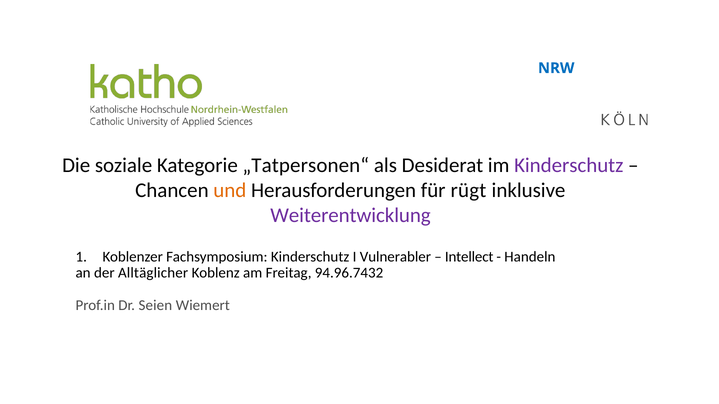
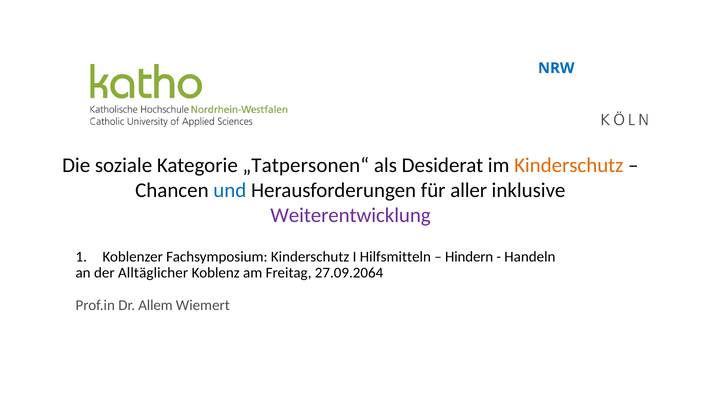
Kinderschutz at (569, 165) colour: purple -> orange
und colour: orange -> blue
rügt: rügt -> aller
Vulnerabler: Vulnerabler -> Hilfsmitteln
Intellect: Intellect -> Hindern
94.96.7432: 94.96.7432 -> 27.09.2064
Seien: Seien -> Allem
